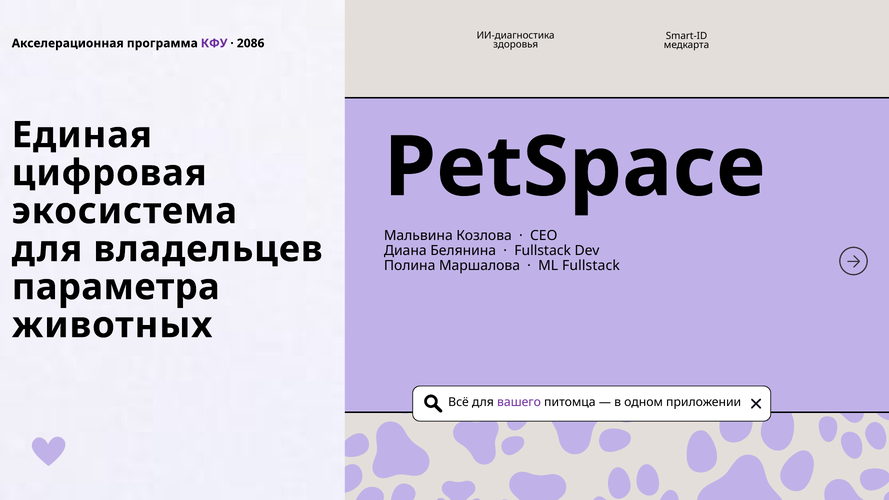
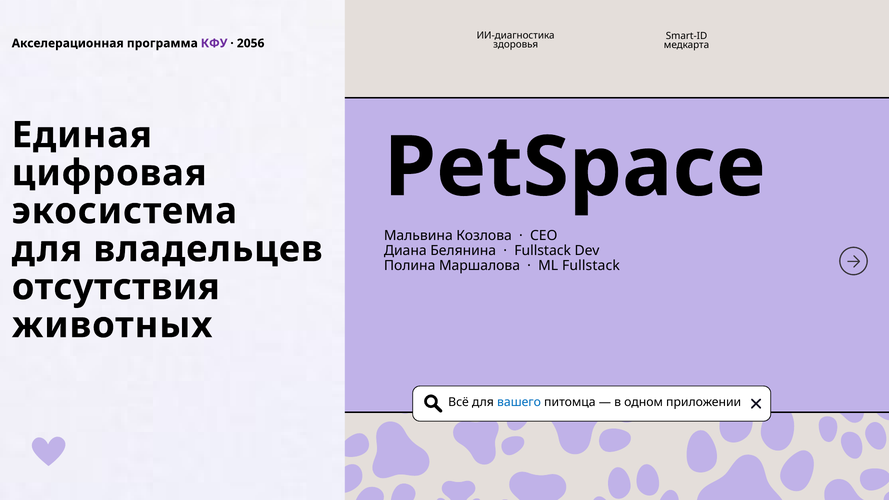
2086: 2086 -> 2056
параметра: параметра -> отсутствия
вашего colour: purple -> blue
